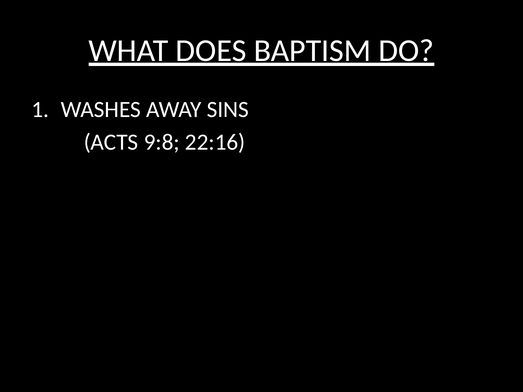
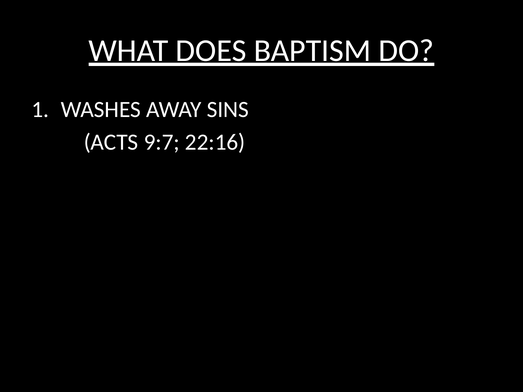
9:8: 9:8 -> 9:7
